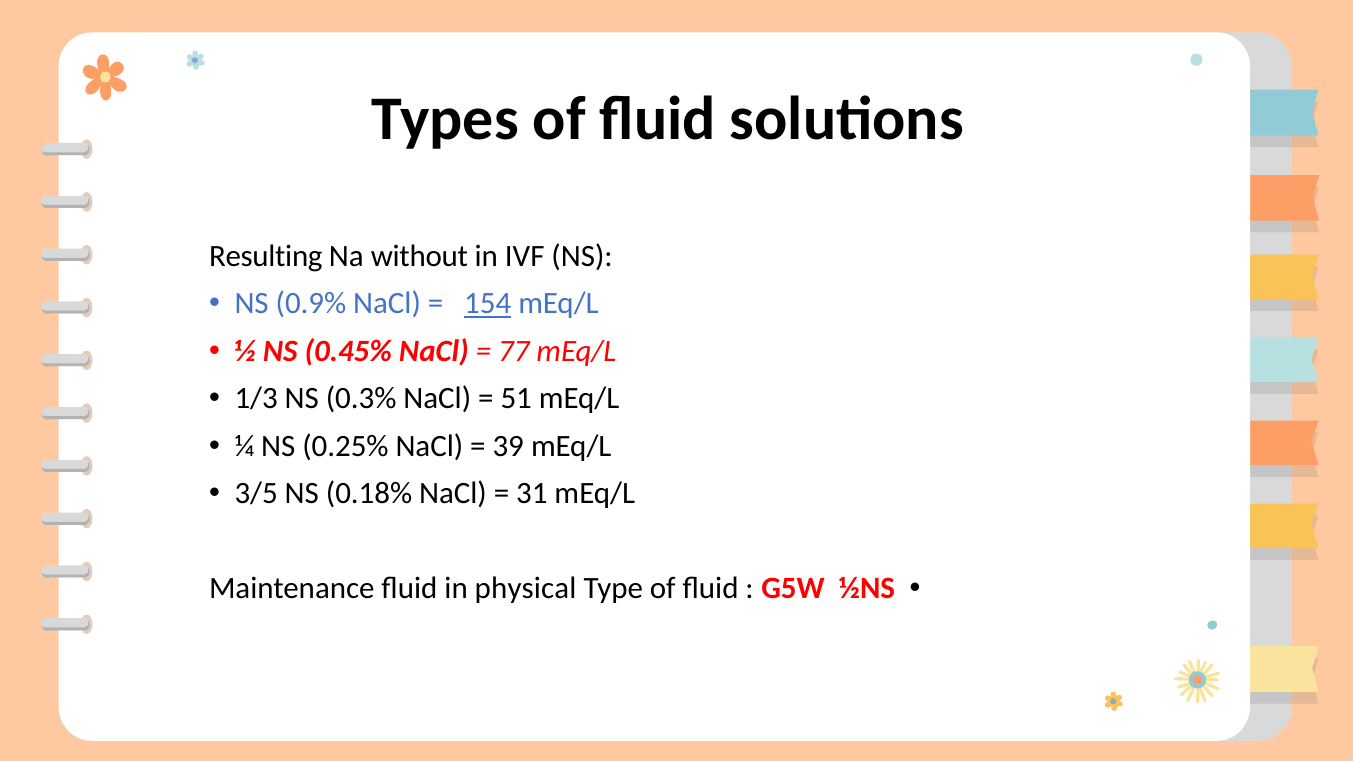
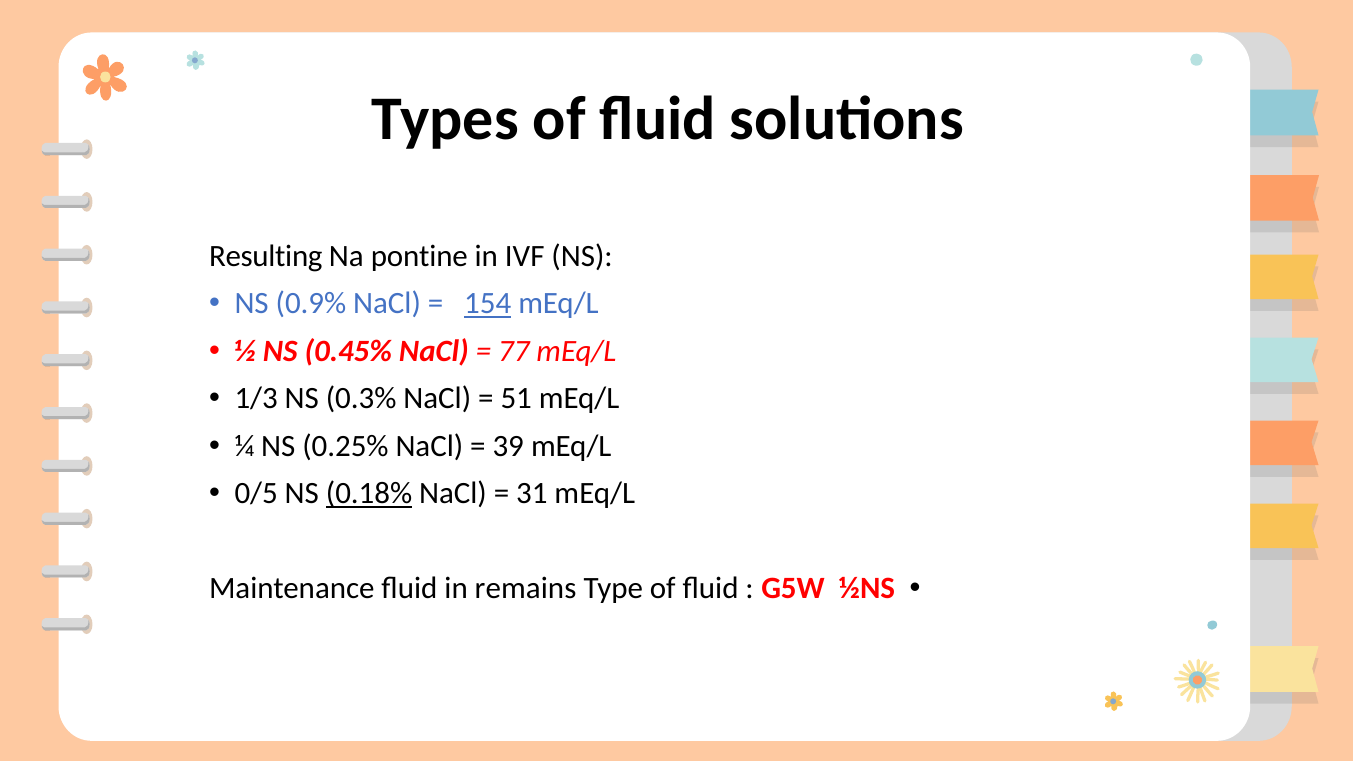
without: without -> pontine
3/5: 3/5 -> 0/5
0.18% underline: none -> present
physical: physical -> remains
